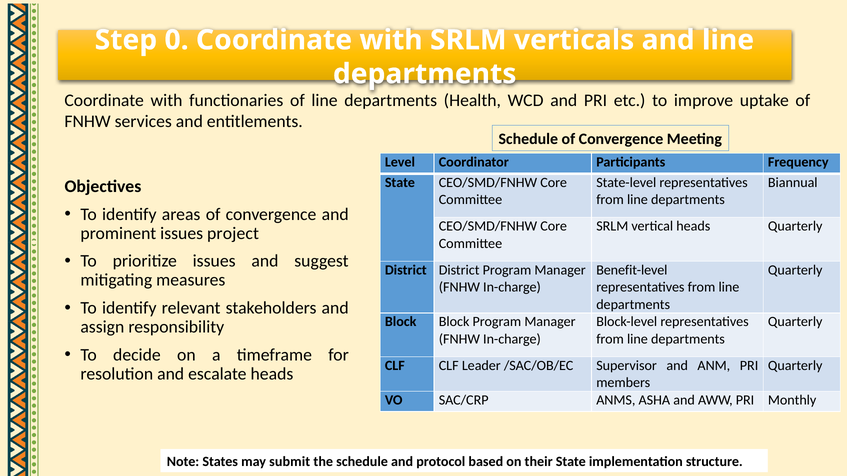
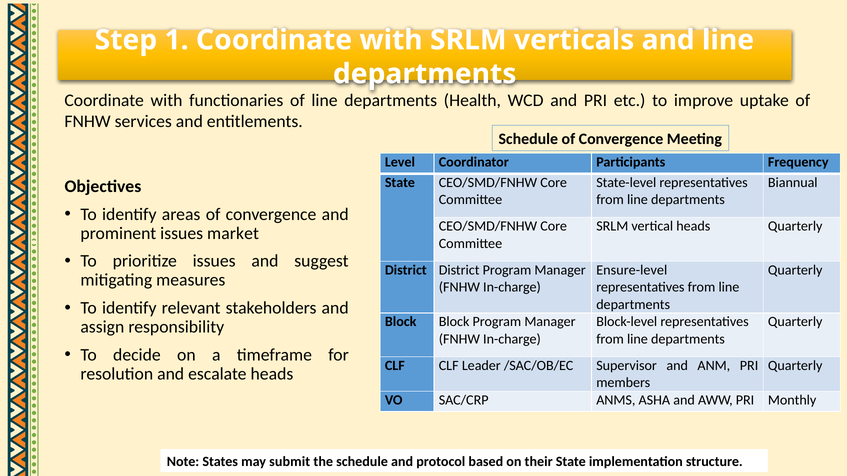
0: 0 -> 1
project: project -> market
Benefit-level: Benefit-level -> Ensure-level
